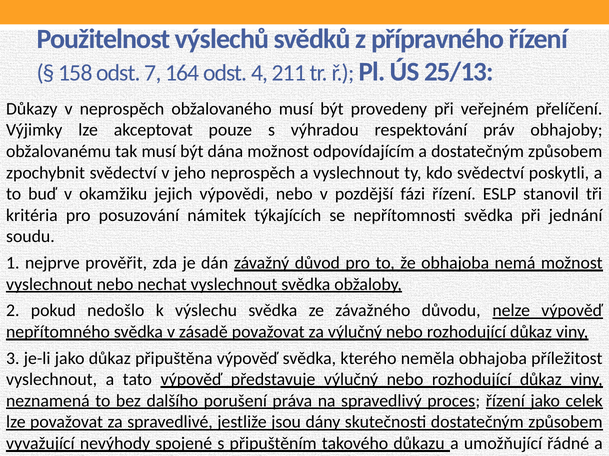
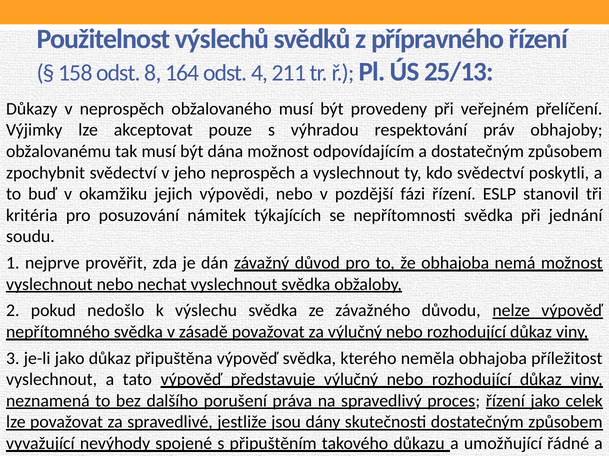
7: 7 -> 8
